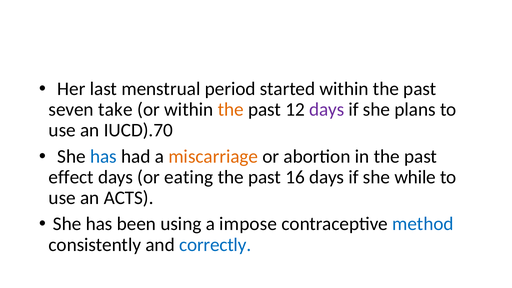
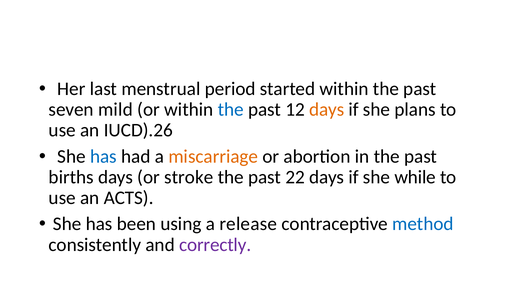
take: take -> mild
the at (231, 110) colour: orange -> blue
days at (327, 110) colour: purple -> orange
IUCD).70: IUCD).70 -> IUCD).26
effect: effect -> births
eating: eating -> stroke
16: 16 -> 22
impose: impose -> release
correctly colour: blue -> purple
